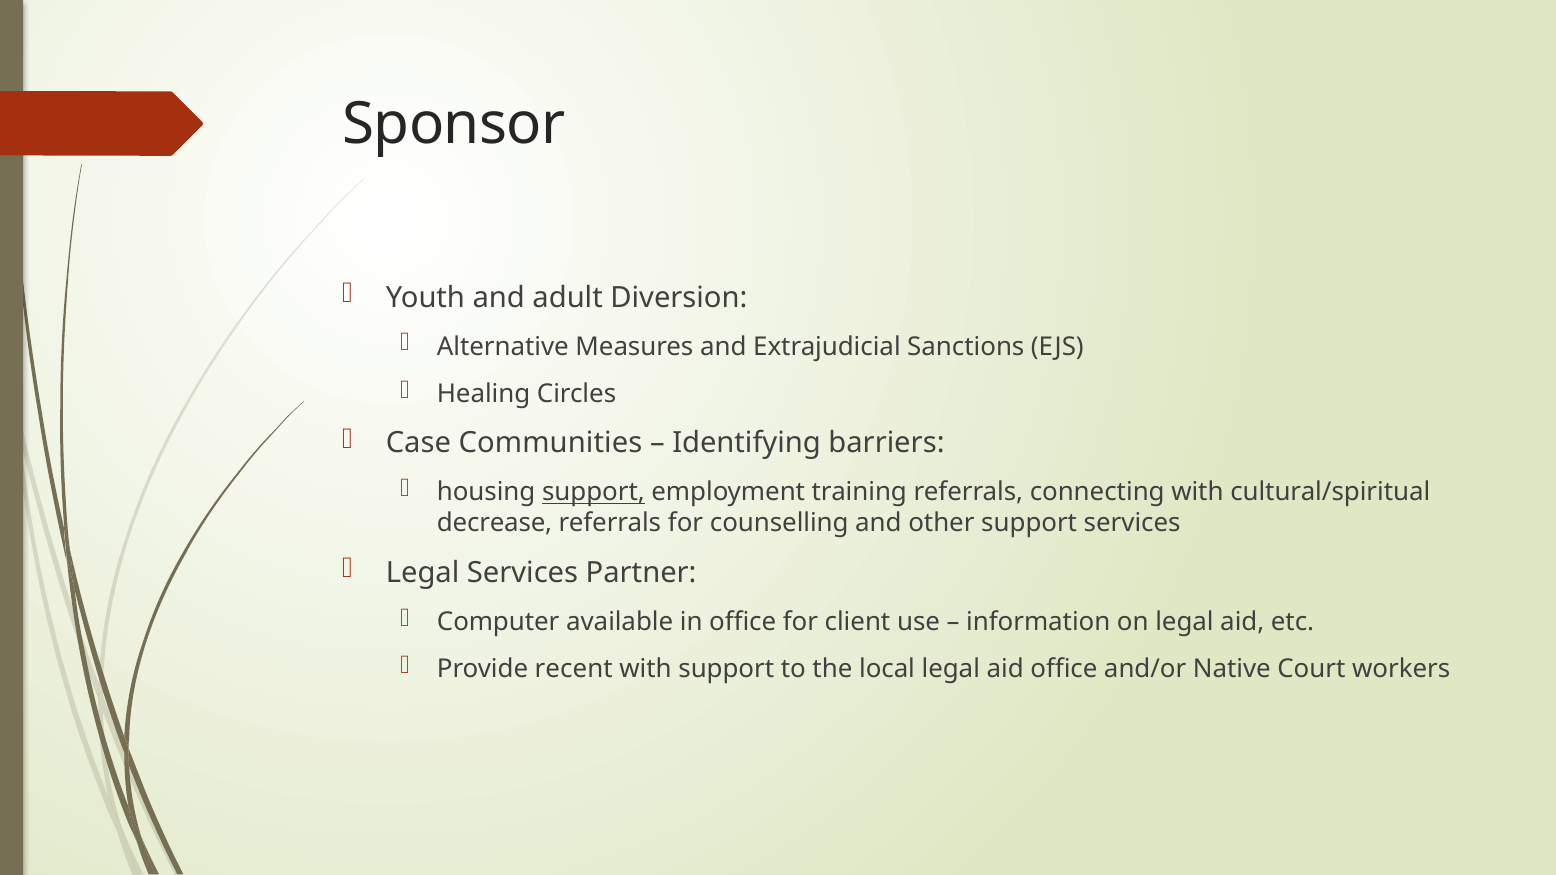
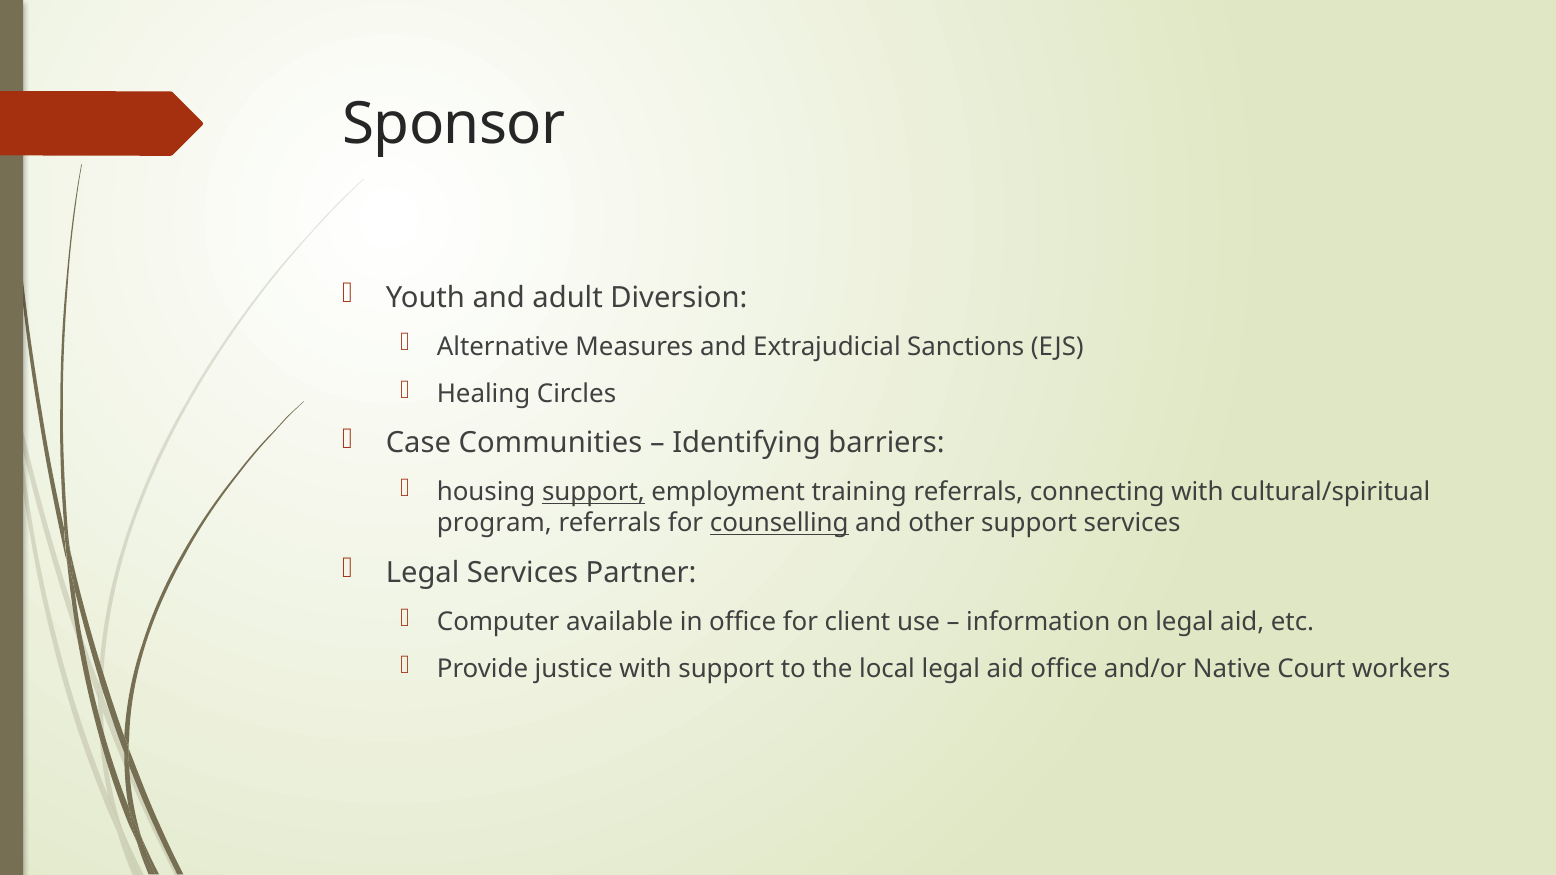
decrease: decrease -> program
counselling underline: none -> present
recent: recent -> justice
